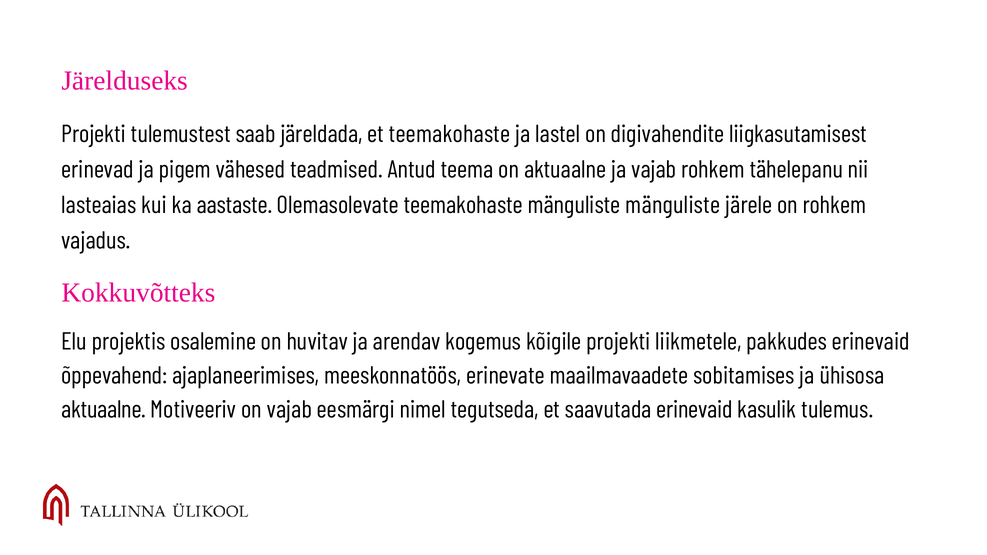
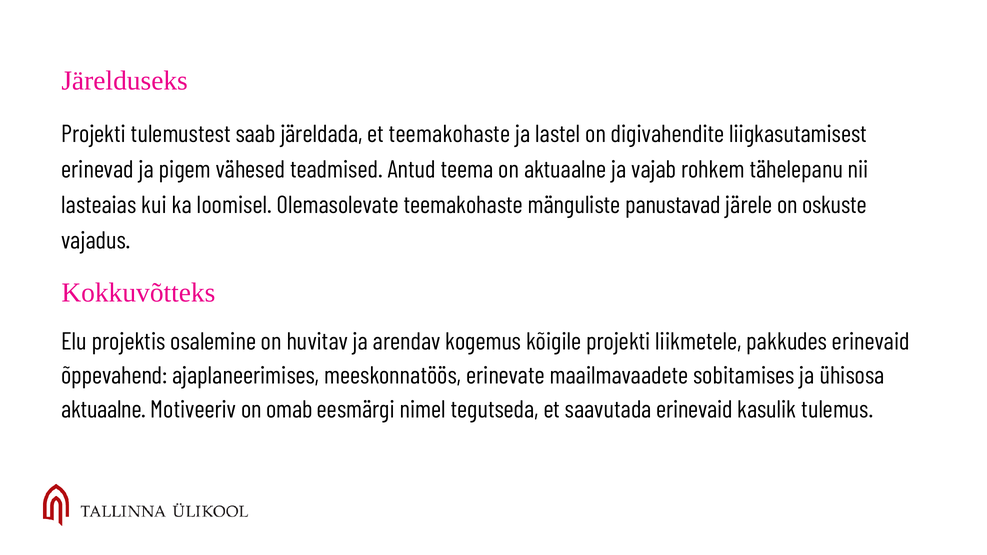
aastaste: aastaste -> loomisel
mänguliste mänguliste: mänguliste -> panustavad
on rohkem: rohkem -> oskuste
on vajab: vajab -> omab
